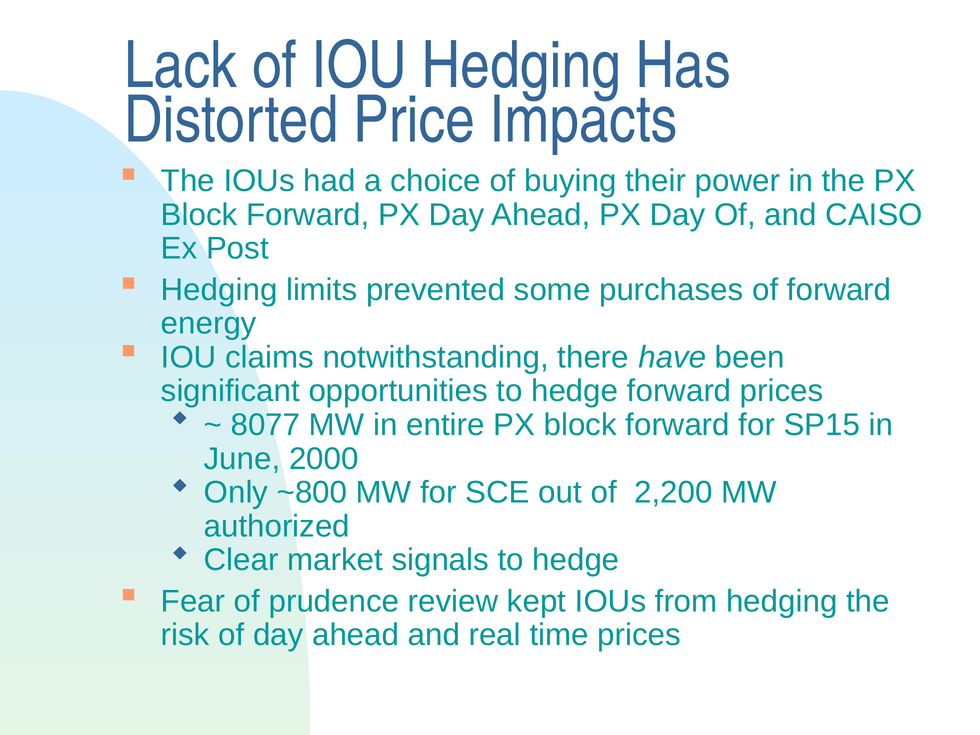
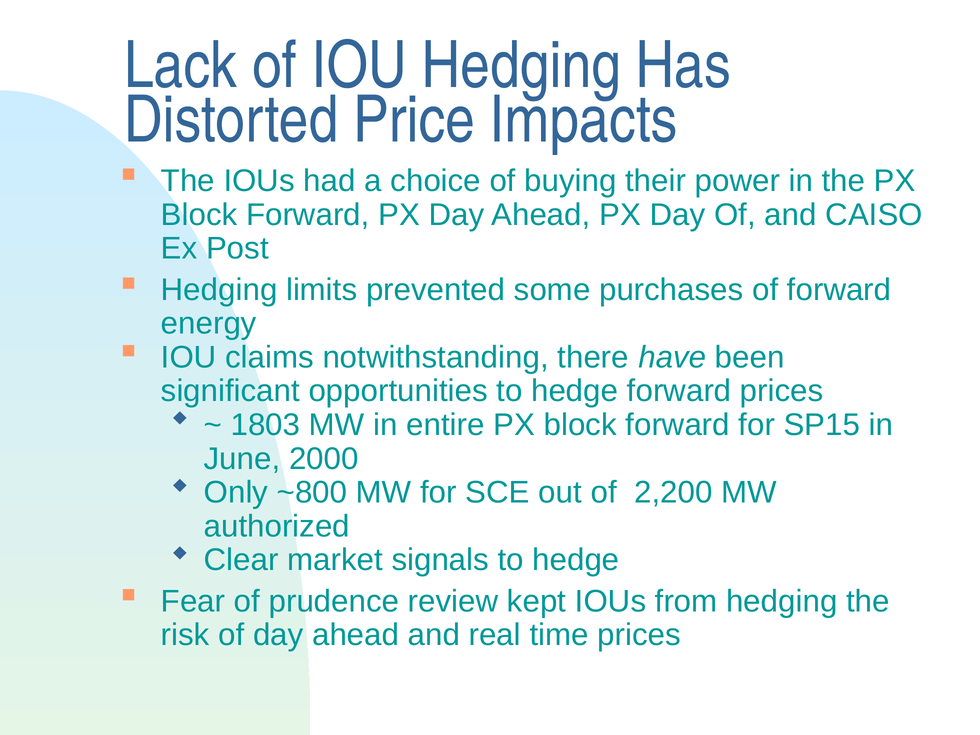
8077: 8077 -> 1803
